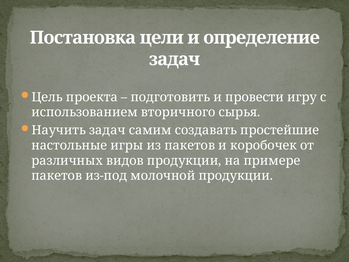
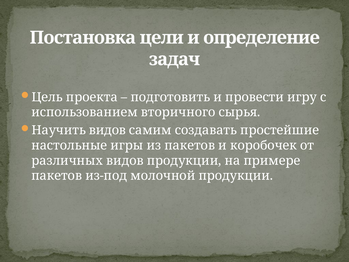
Научить задач: задач -> видов
